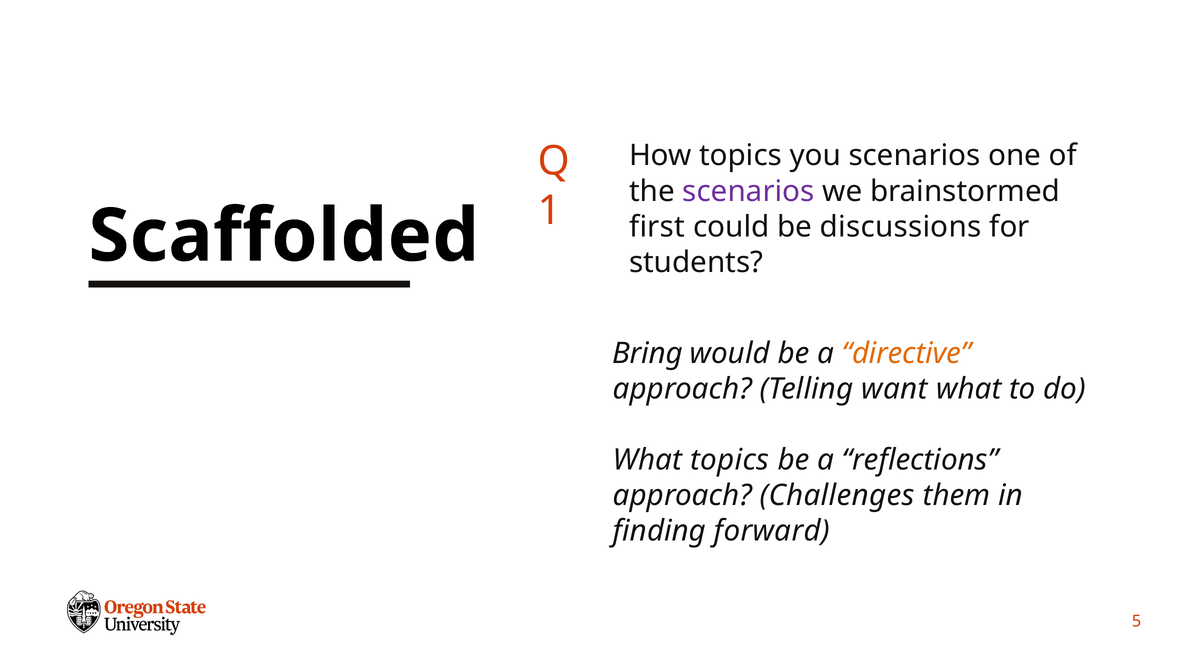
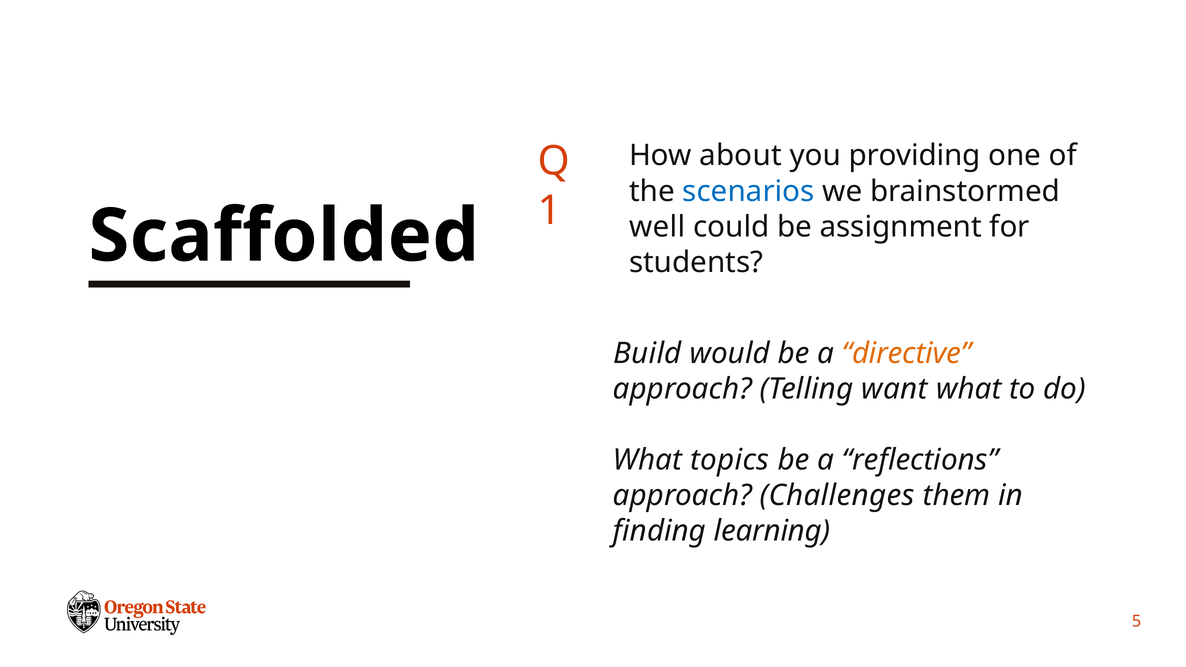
How topics: topics -> about
you scenarios: scenarios -> providing
scenarios at (749, 191) colour: purple -> blue
first: first -> well
discussions: discussions -> assignment
Bring: Bring -> Build
forward: forward -> learning
